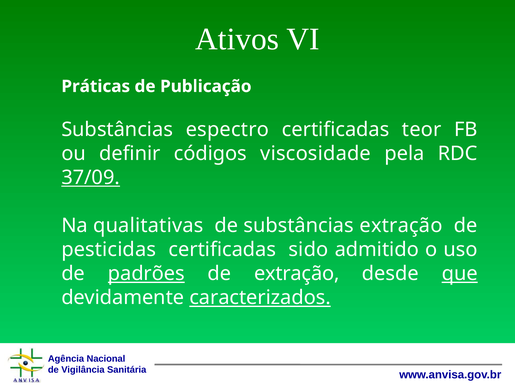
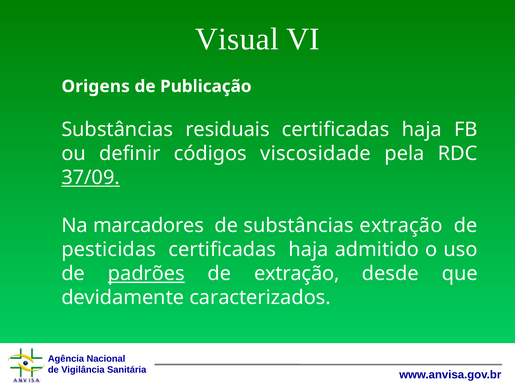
Ativos: Ativos -> Visual
Práticas: Práticas -> Origens
espectro: espectro -> residuais
teor at (422, 130): teor -> haja
qualitativas: qualitativas -> marcadores
sido at (308, 250): sido -> haja
que underline: present -> none
caracterizados underline: present -> none
